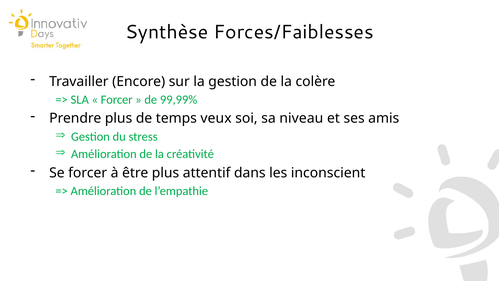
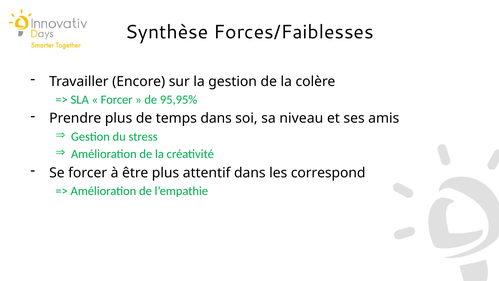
99,99%: 99,99% -> 95,95%
temps veux: veux -> dans
inconscient: inconscient -> correspond
